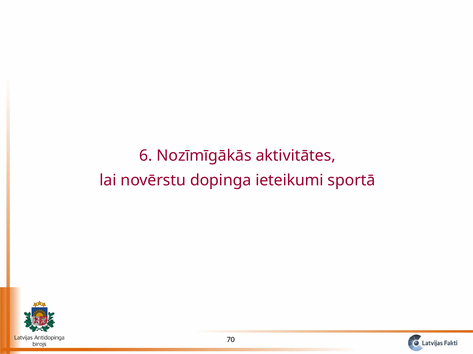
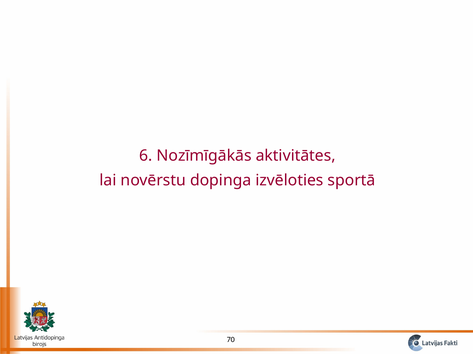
ieteikumi: ieteikumi -> izvēloties
